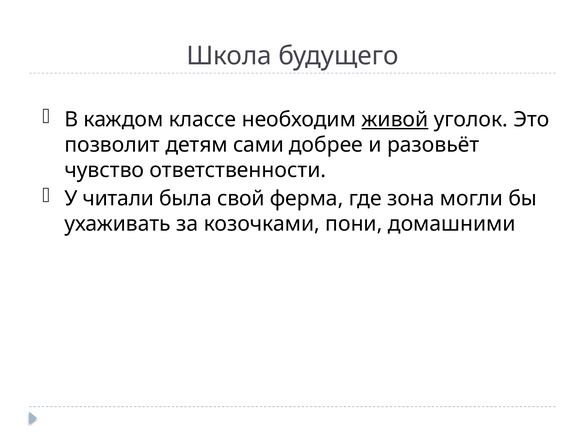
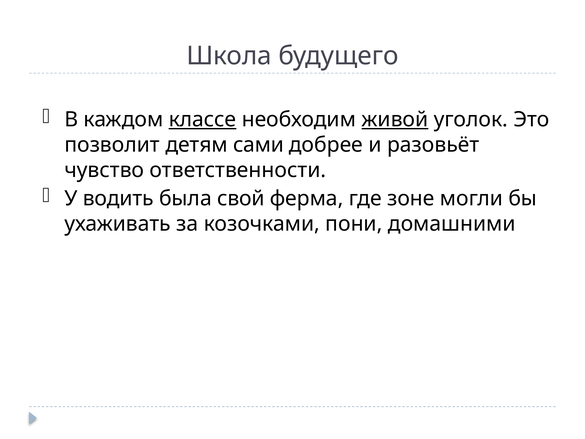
классе underline: none -> present
читали: читали -> водить
зона: зона -> зоне
